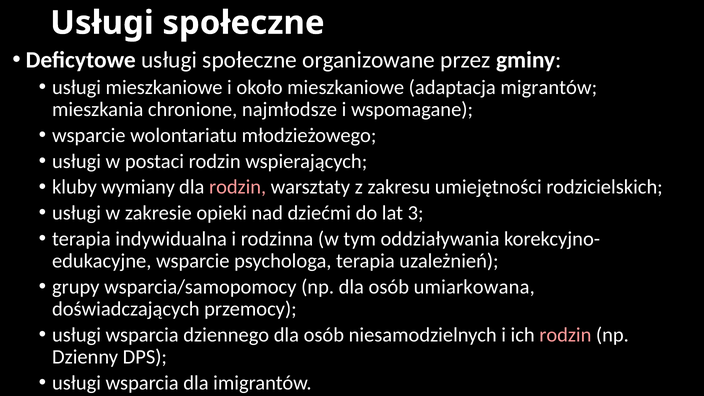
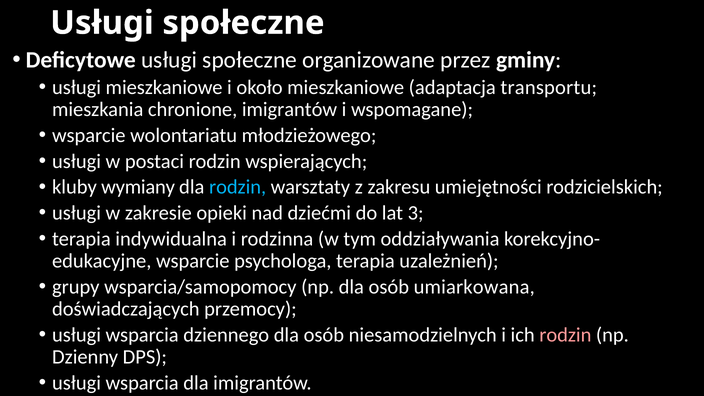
migrantów: migrantów -> transportu
chronione najmłodsze: najmłodsze -> imigrantów
rodzin at (238, 187) colour: pink -> light blue
